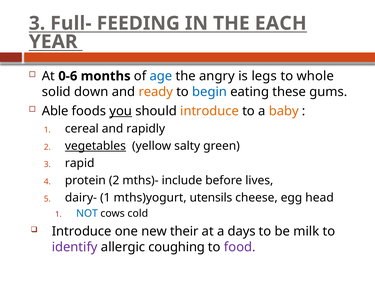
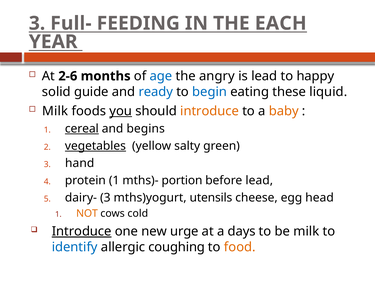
0-6: 0-6 -> 2-6
is legs: legs -> lead
whole: whole -> happy
down: down -> guide
ready colour: orange -> blue
gums: gums -> liquid
Able at (55, 111): Able -> Milk
cereal underline: none -> present
rapidly: rapidly -> begins
rapid: rapid -> hand
protein 2: 2 -> 1
include: include -> portion
before lives: lives -> lead
dairy- 1: 1 -> 3
NOT colour: blue -> orange
Introduce at (82, 232) underline: none -> present
their: their -> urge
identify colour: purple -> blue
food colour: purple -> orange
